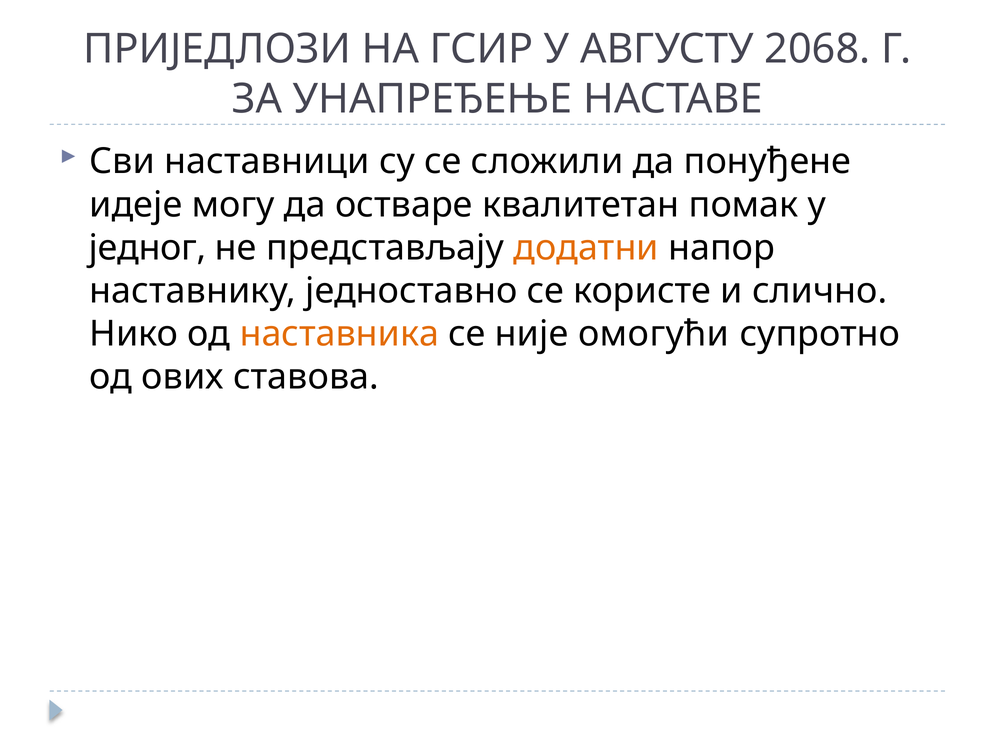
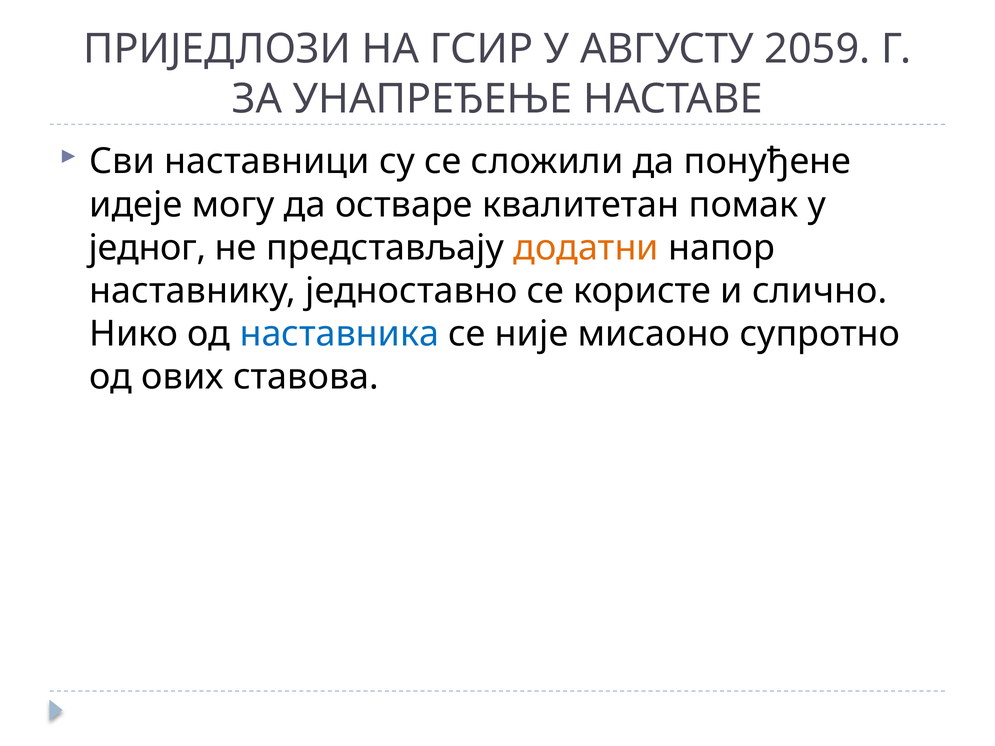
2068: 2068 -> 2059
наставника colour: orange -> blue
омогући: омогући -> мисаоно
